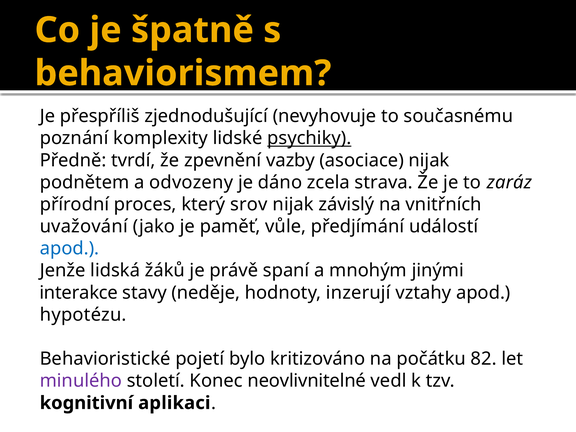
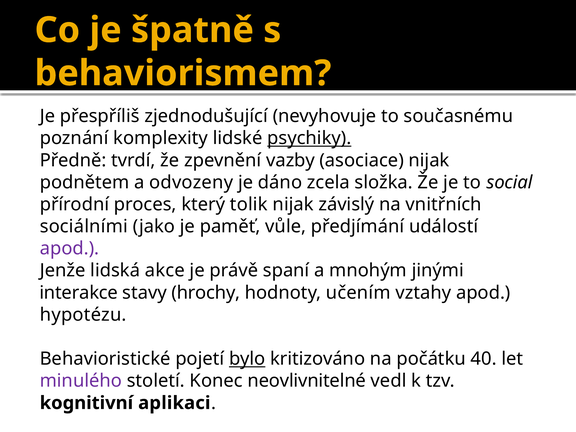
strava: strava -> složka
zaráz: zaráz -> social
srov: srov -> tolik
uvažování: uvažování -> sociálními
apod at (69, 249) colour: blue -> purple
žáků: žáků -> akce
neděje: neděje -> hrochy
inzerují: inzerují -> učením
bylo underline: none -> present
82: 82 -> 40
